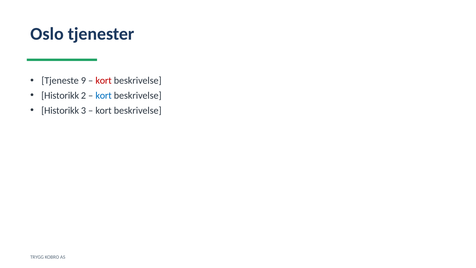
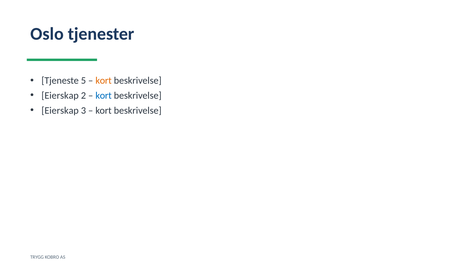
9: 9 -> 5
kort at (104, 81) colour: red -> orange
Historikk at (60, 96): Historikk -> Eierskap
Historikk at (60, 110): Historikk -> Eierskap
